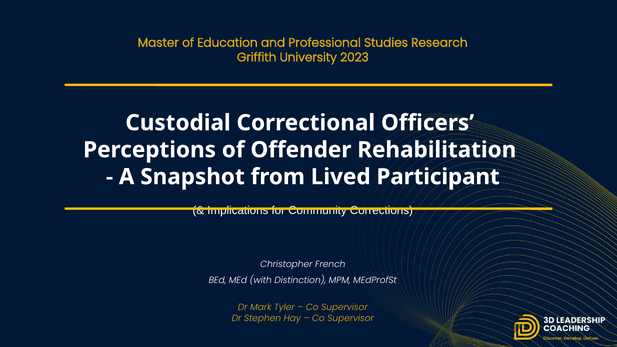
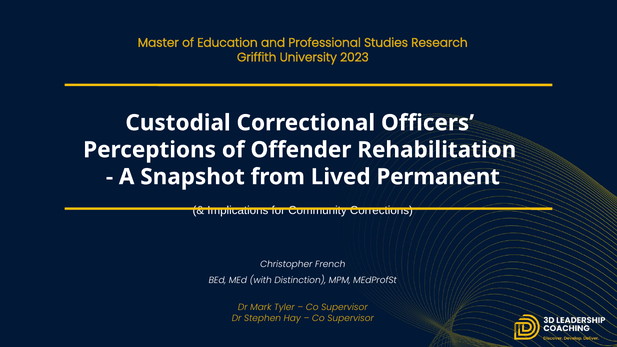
Participant: Participant -> Permanent
